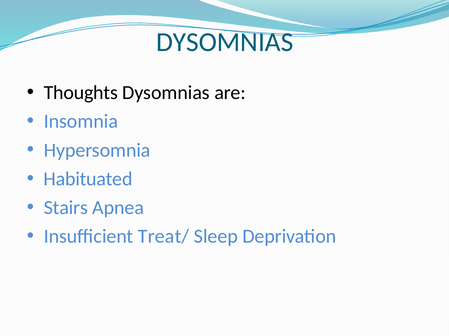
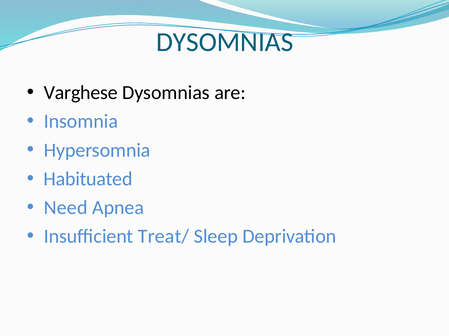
Thoughts: Thoughts -> Varghese
Stairs: Stairs -> Need
